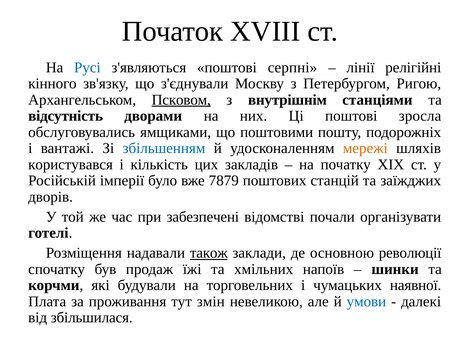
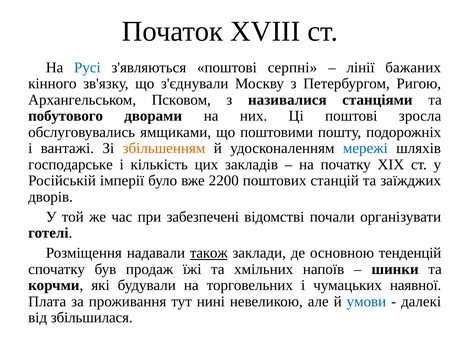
релігійні: релігійні -> бажаних
Псковом underline: present -> none
внутрішнім: внутрішнім -> називалися
відсутність: відсутність -> побутового
збільшенням colour: blue -> orange
мережі colour: orange -> blue
користувався: користувався -> господарське
7879: 7879 -> 2200
революції: революції -> тенденцій
змін: змін -> нині
